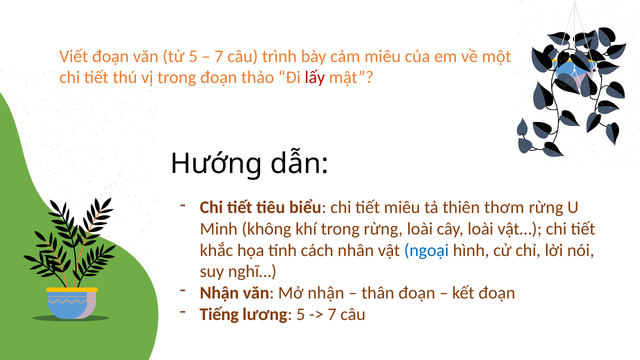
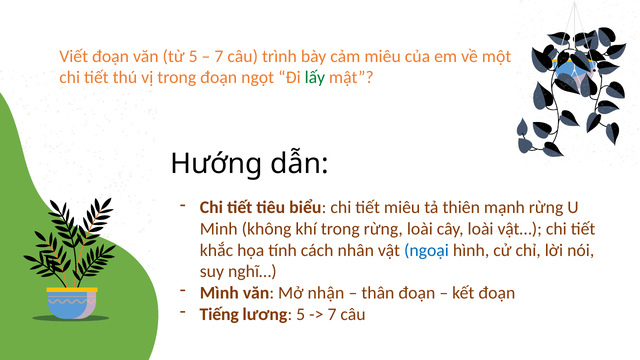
thảo: thảo -> ngọt
lấy colour: red -> green
thơm: thơm -> mạnh
Nhận at (219, 293): Nhận -> Mình
